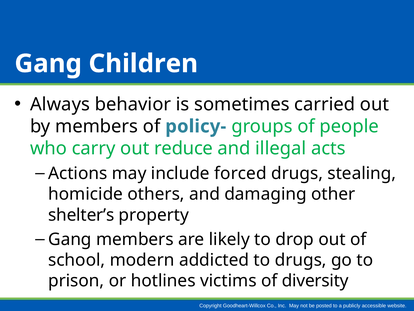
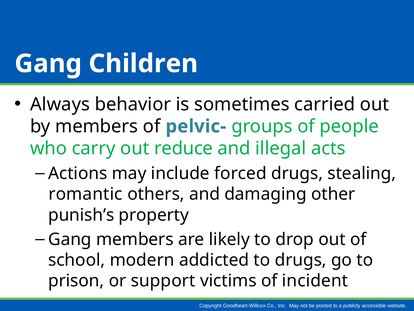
policy-: policy- -> pelvic-
homicide: homicide -> romantic
shelter’s: shelter’s -> punish’s
hotlines: hotlines -> support
diversity: diversity -> incident
